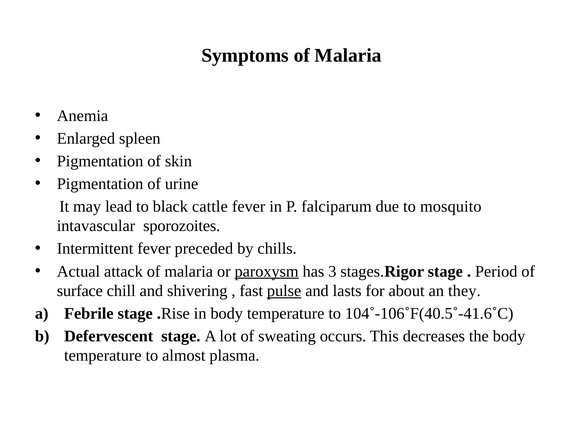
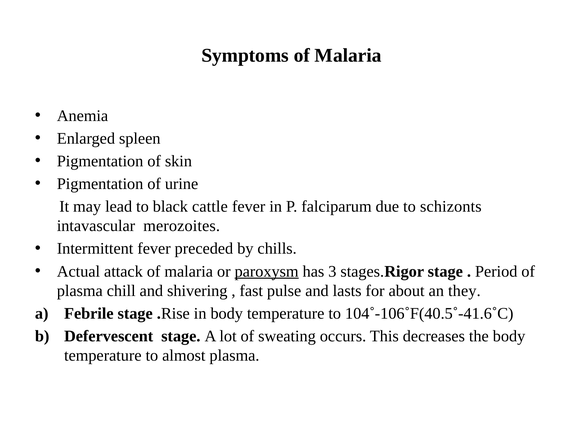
mosquito: mosquito -> schizonts
sporozoites: sporozoites -> merozoites
surface at (80, 291): surface -> plasma
pulse underline: present -> none
